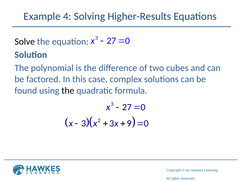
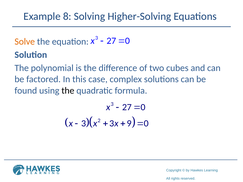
4: 4 -> 8
Higher-Results: Higher-Results -> Higher-Solving
Solve colour: black -> orange
